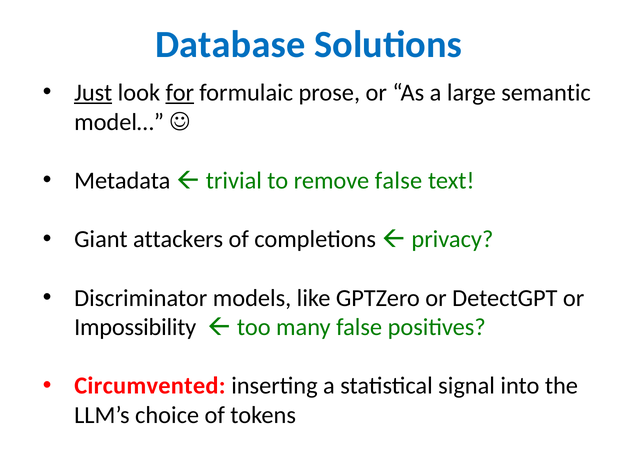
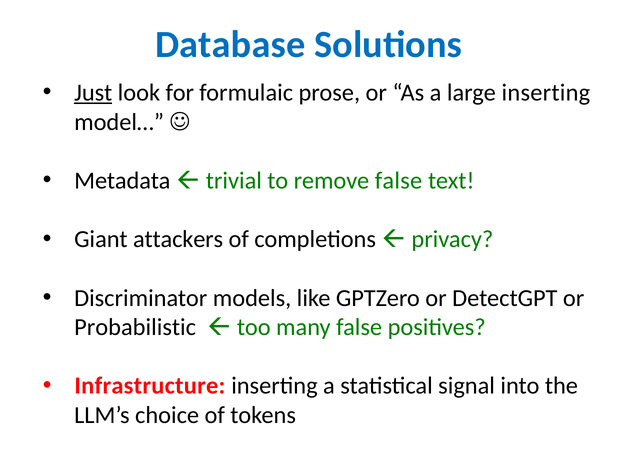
for underline: present -> none
large semantic: semantic -> inserting
Impossibility: Impossibility -> Probabilistic
Circumvented: Circumvented -> Infrastructure
